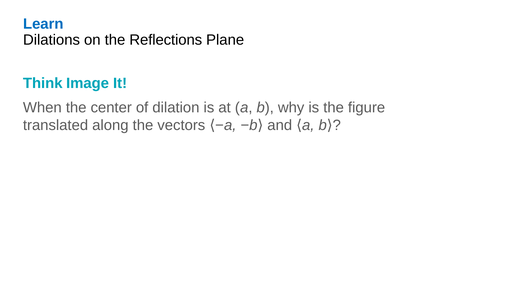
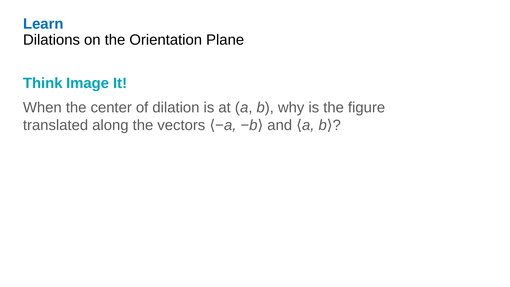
Reflections: Reflections -> Orientation
